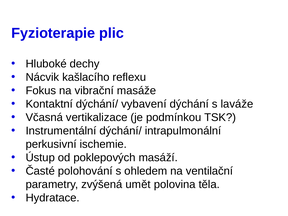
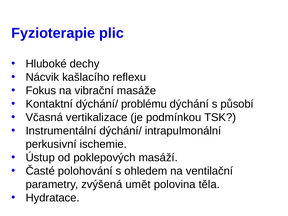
vybavení: vybavení -> problému
laváže: laváže -> působí
